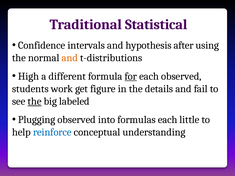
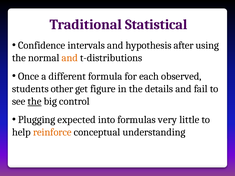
High: High -> Once
for underline: present -> none
work: work -> other
labeled: labeled -> control
Plugging observed: observed -> expected
formulas each: each -> very
reinforce colour: blue -> orange
